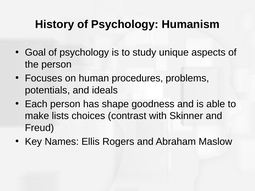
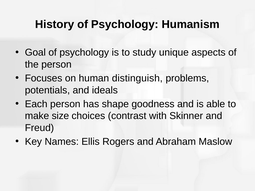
procedures: procedures -> distinguish
lists: lists -> size
